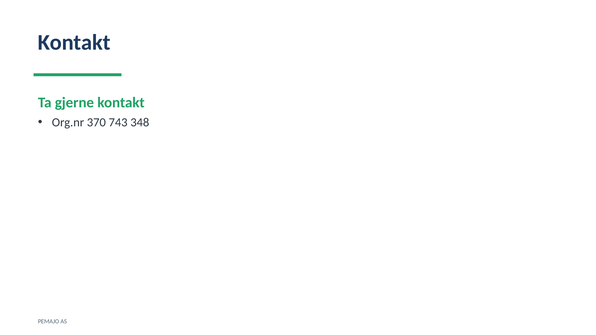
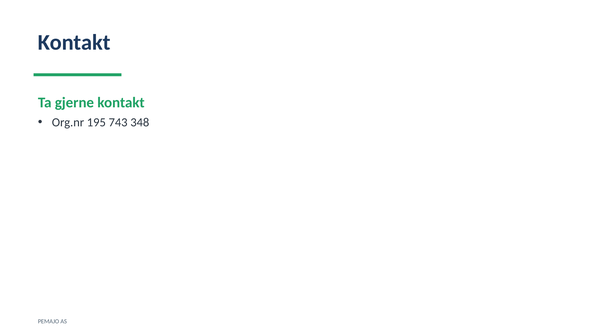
370: 370 -> 195
